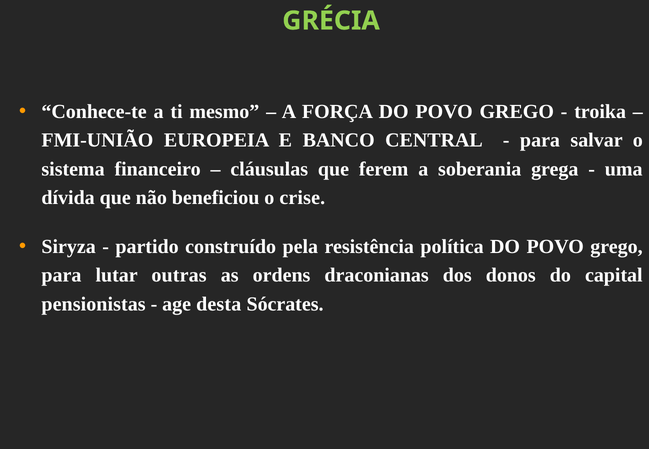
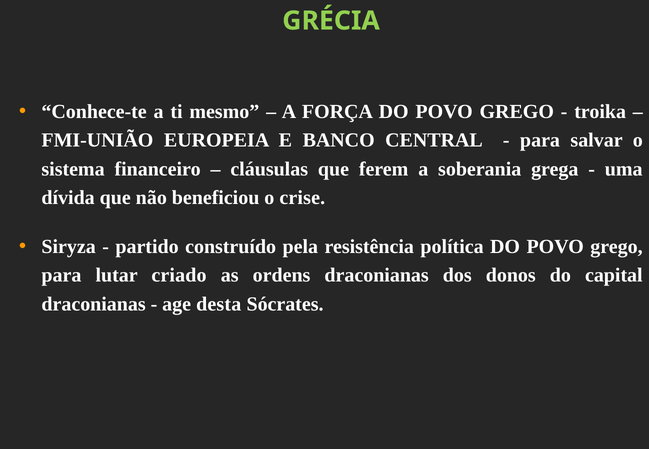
outras: outras -> criado
pensionistas at (94, 304): pensionistas -> draconianas
